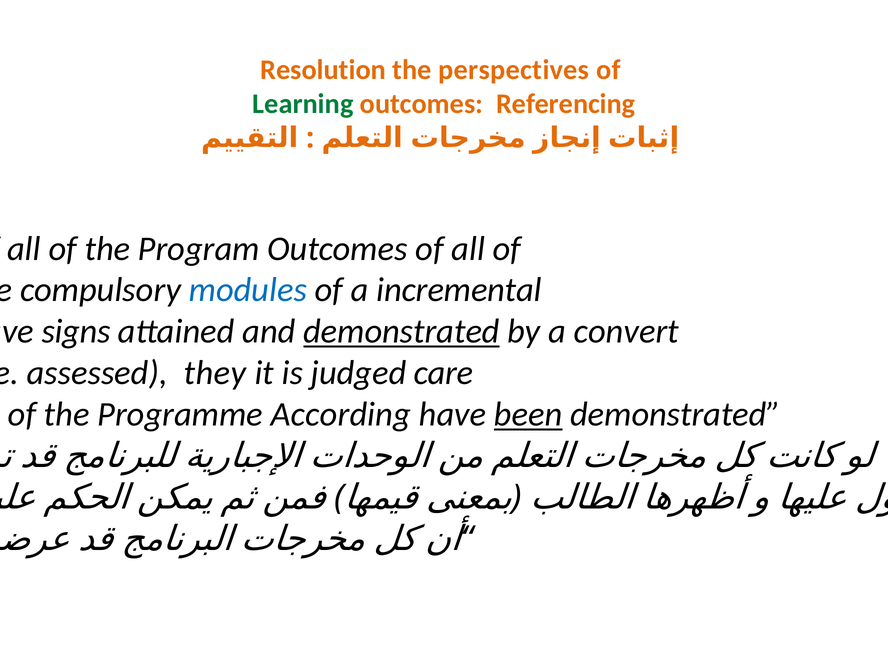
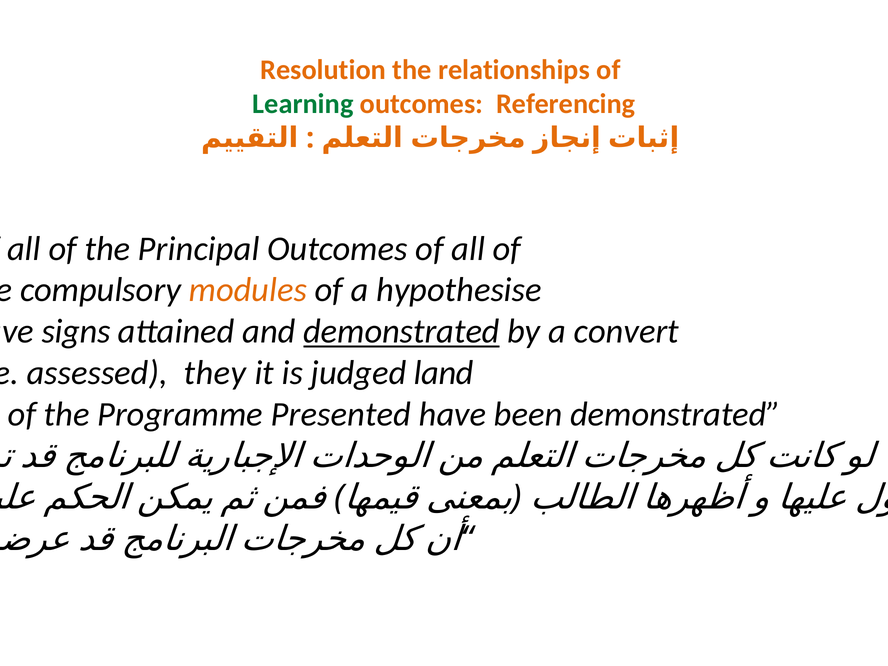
perspectives: perspectives -> relationships
Program: Program -> Principal
modules colour: blue -> orange
incremental: incremental -> hypothesise
care: care -> land
According: According -> Presented
been underline: present -> none
